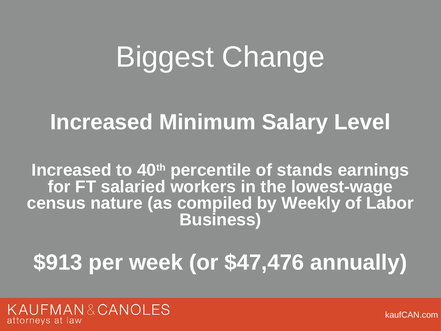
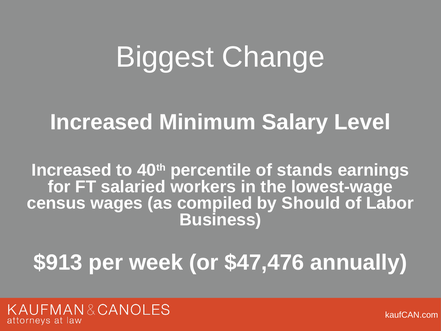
nature: nature -> wages
Weekly: Weekly -> Should
